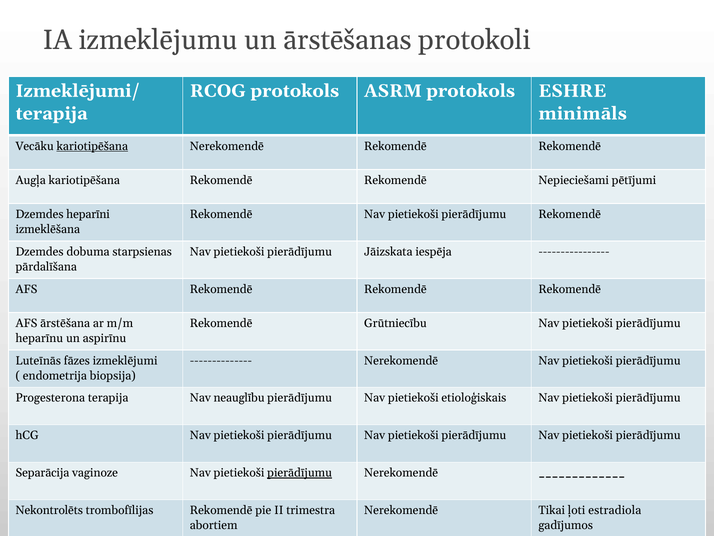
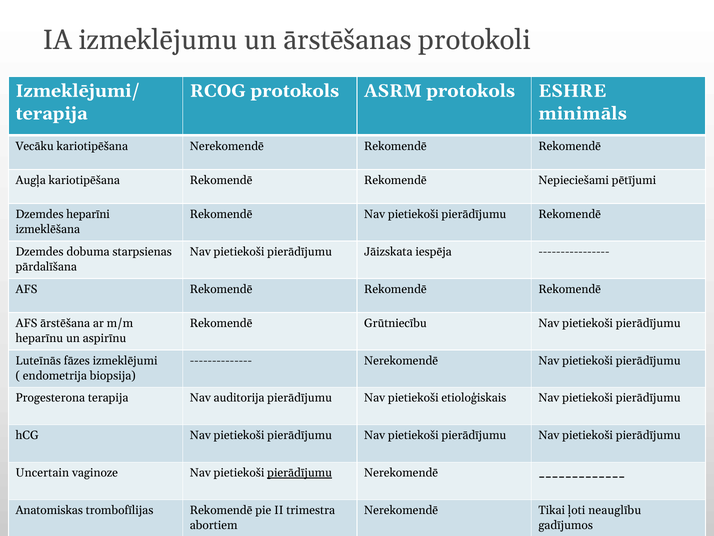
kariotipēšana at (92, 146) underline: present -> none
neauglību: neauglību -> auditorija
Separācija: Separācija -> Uncertain
Nekontrolēts: Nekontrolēts -> Anatomiskas
estradiola: estradiola -> neauglību
